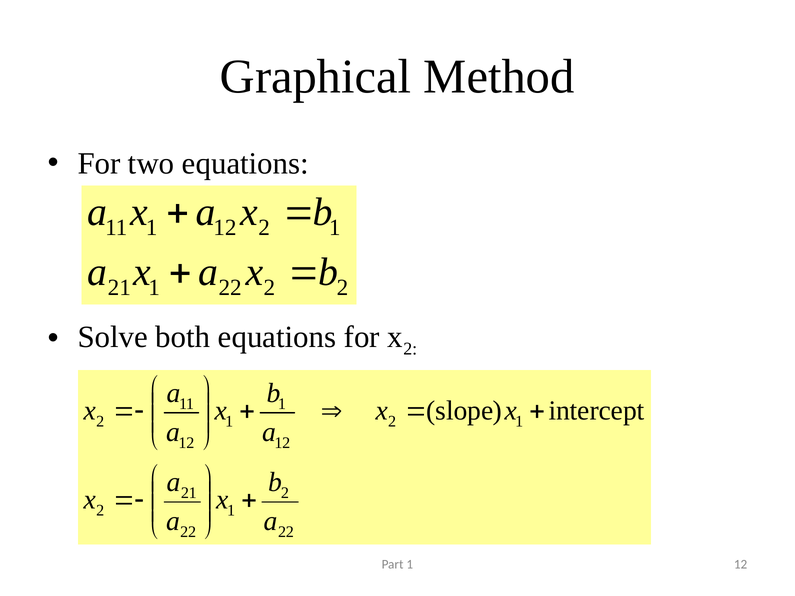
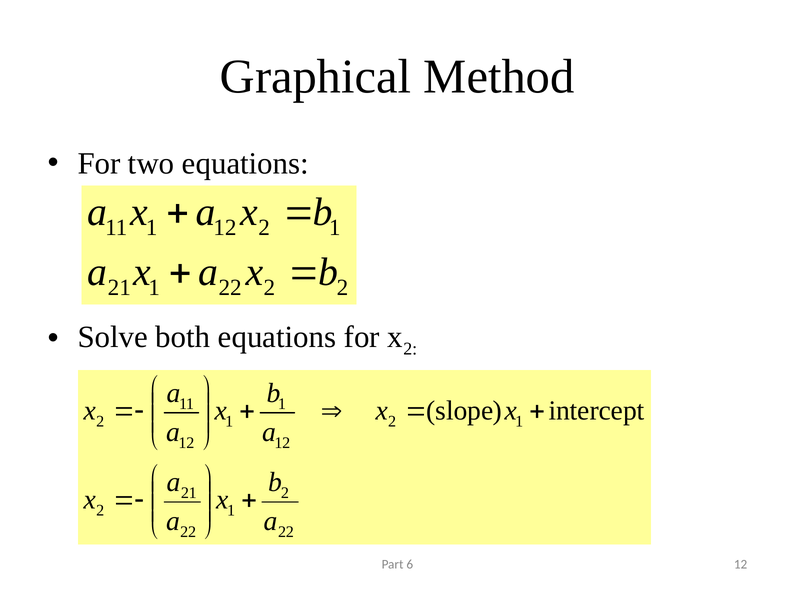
Part 1: 1 -> 6
